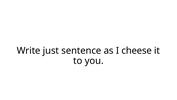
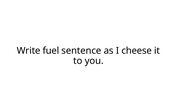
just: just -> fuel
